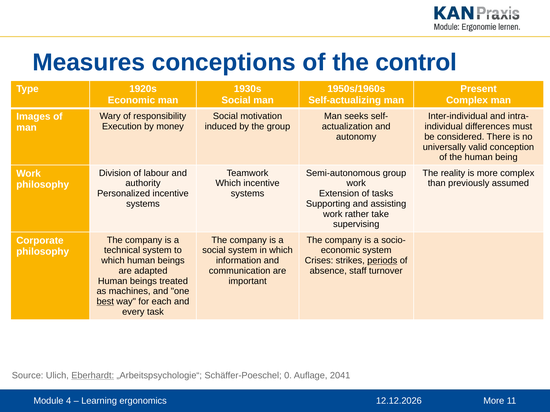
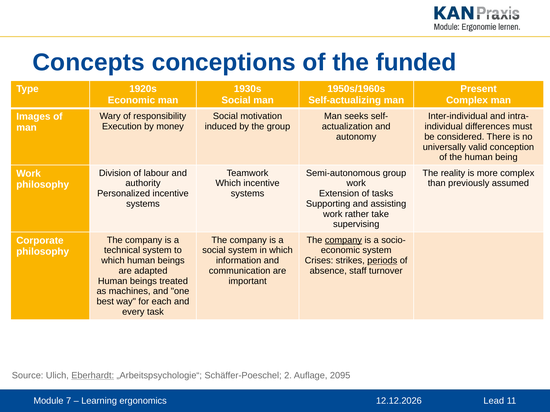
Measures: Measures -> Concepts
control: control -> funded
company at (343, 240) underline: none -> present
best underline: present -> none
0: 0 -> 2
2041: 2041 -> 2095
4: 4 -> 7
ergonomics More: More -> Lead
